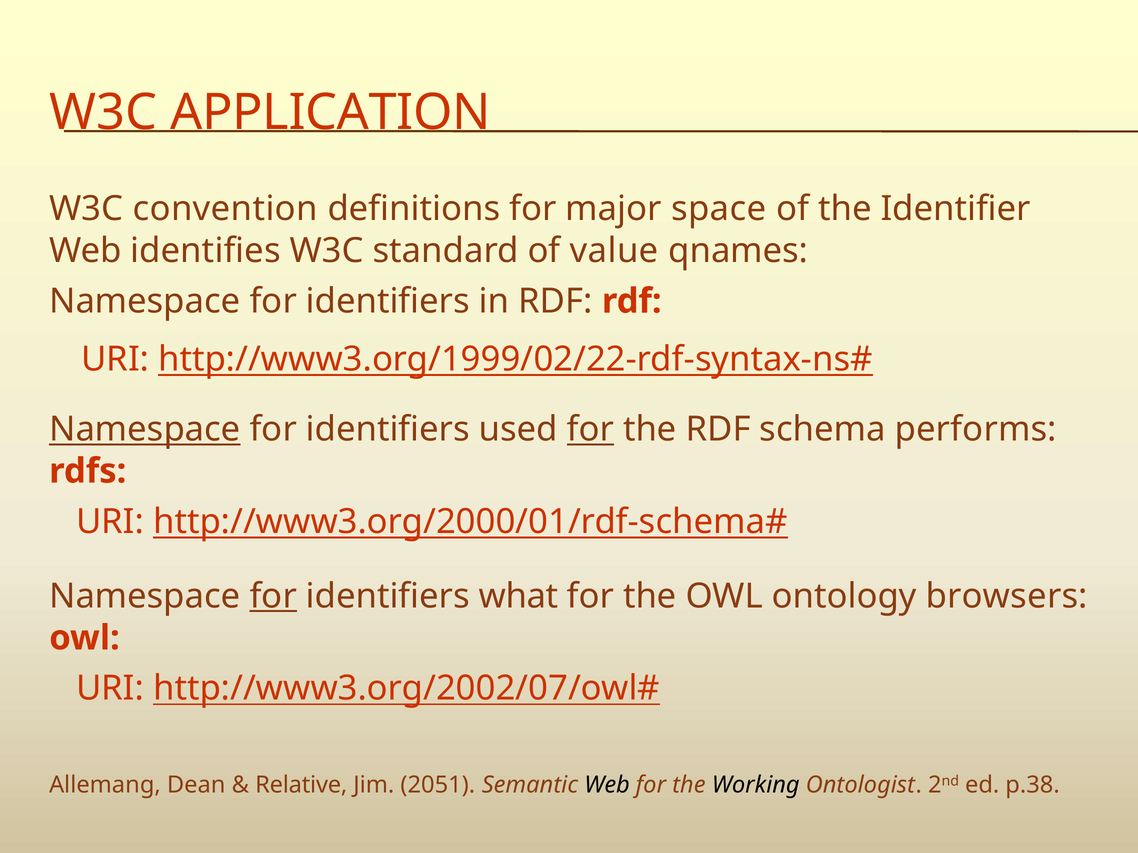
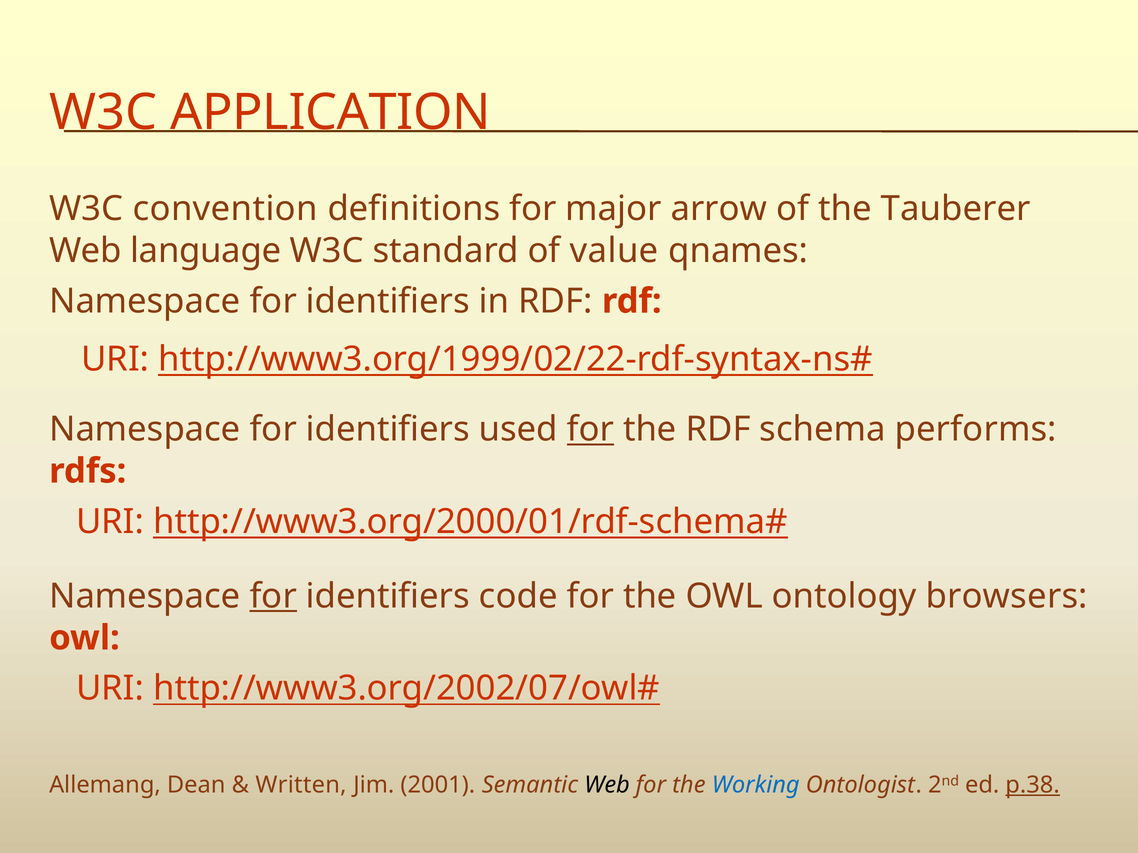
space: space -> arrow
Identifier: Identifier -> Tauberer
identifies: identifies -> language
Namespace at (145, 430) underline: present -> none
what: what -> code
Relative: Relative -> Written
2051: 2051 -> 2001
Working colour: black -> blue
p.38 underline: none -> present
